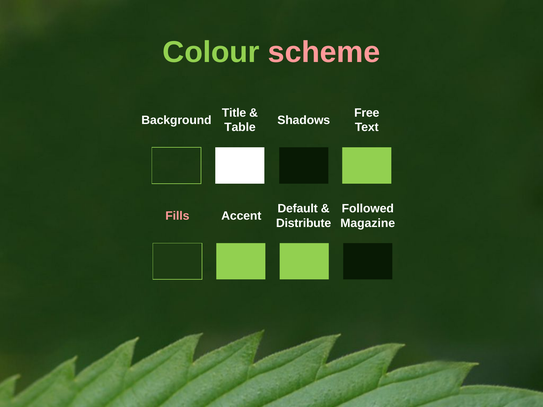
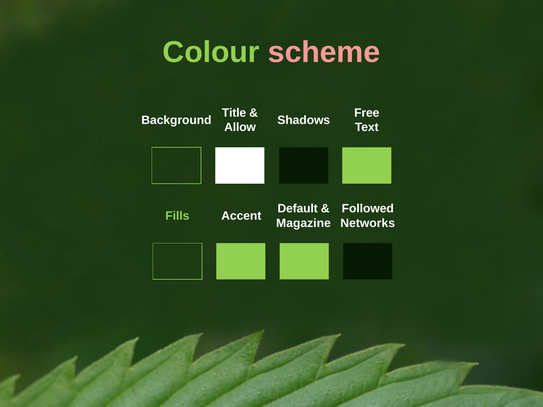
Table: Table -> Allow
Fills colour: pink -> light green
Magazine: Magazine -> Networks
Distribute: Distribute -> Magazine
